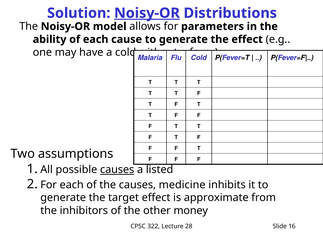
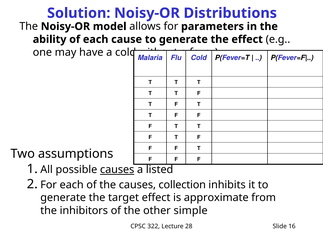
Noisy-OR at (147, 13) underline: present -> none
medicine: medicine -> collection
money: money -> simple
